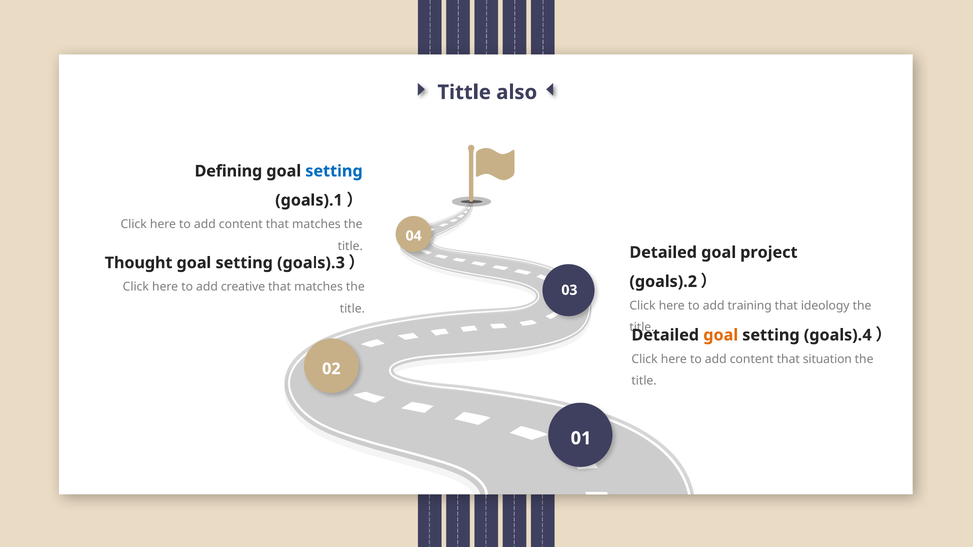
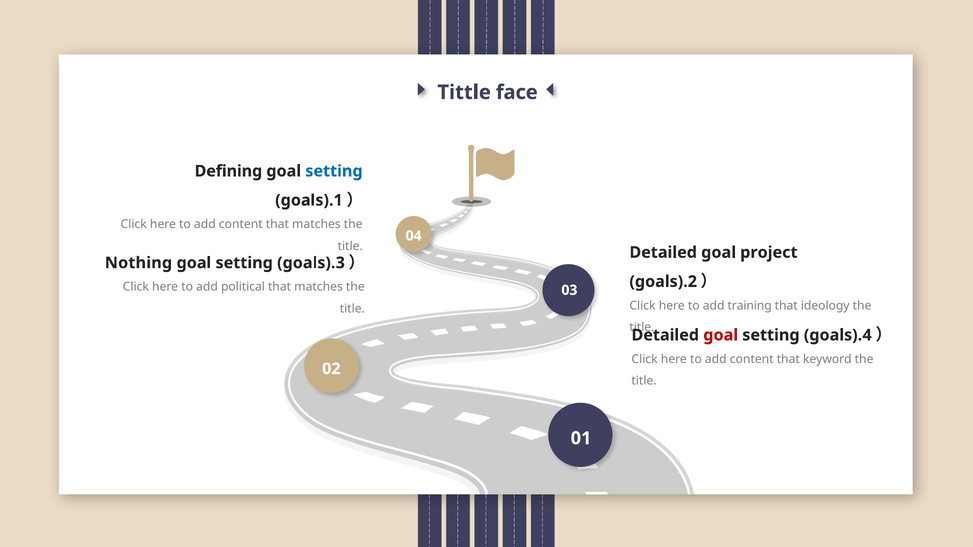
also: also -> face
Thought: Thought -> Nothing
creative: creative -> political
goal at (721, 335) colour: orange -> red
situation: situation -> keyword
